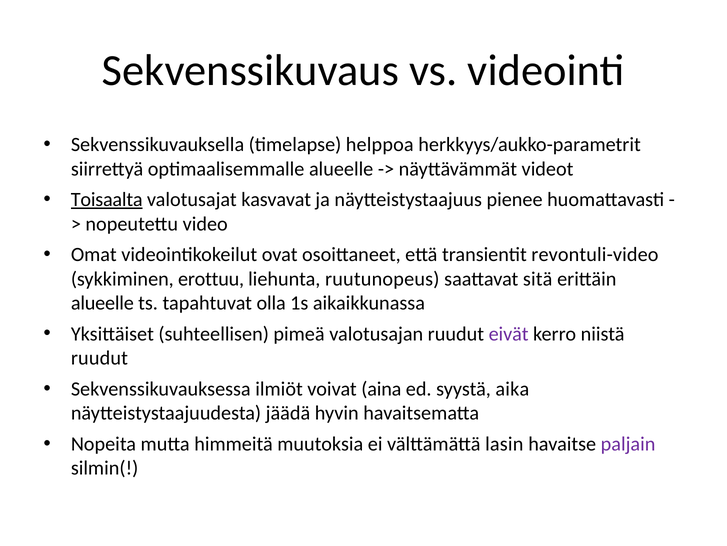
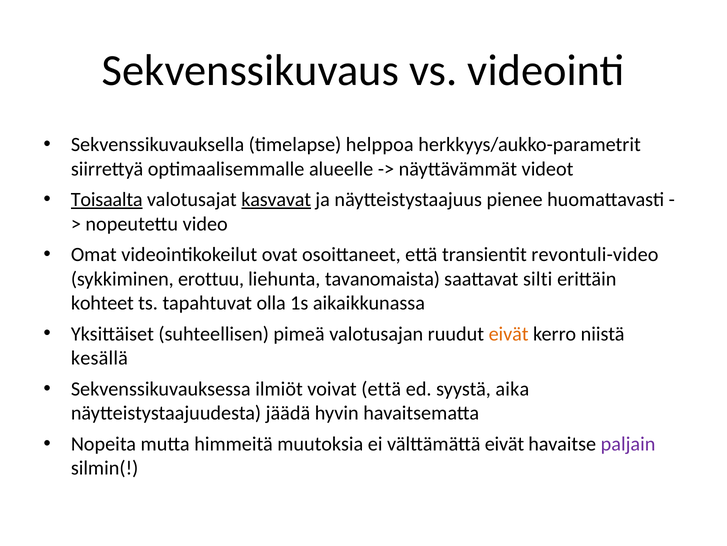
kasvavat underline: none -> present
ruutunopeus: ruutunopeus -> tavanomaista
sitä: sitä -> silti
alueelle at (102, 303): alueelle -> kohteet
eivät at (509, 334) colour: purple -> orange
ruudut at (99, 358): ruudut -> kesällä
voivat aina: aina -> että
välttämättä lasin: lasin -> eivät
